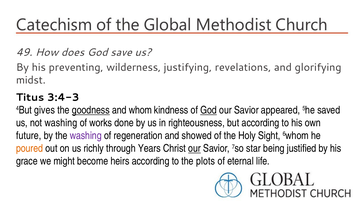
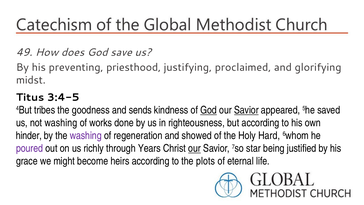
wilderness: wilderness -> priesthood
revelations: revelations -> proclaimed
3:4-3: 3:4-3 -> 3:4-5
gives: gives -> tribes
goodness underline: present -> none
whom: whom -> sends
Savior at (246, 110) underline: none -> present
future: future -> hinder
Sight: Sight -> Hard
poured colour: orange -> purple
